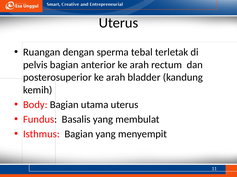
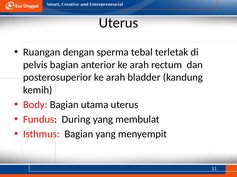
Basalis: Basalis -> During
